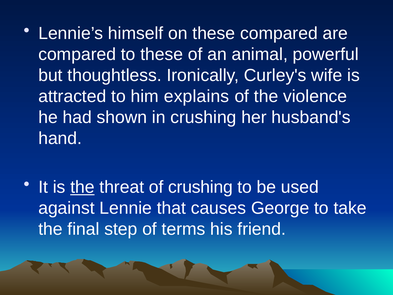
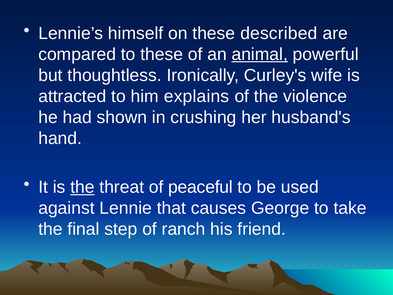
these compared: compared -> described
animal underline: none -> present
of crushing: crushing -> peaceful
terms: terms -> ranch
